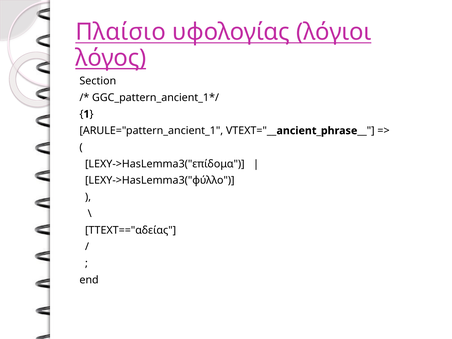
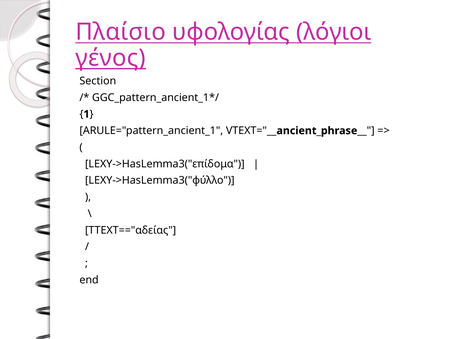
λόγος: λόγος -> γένος
